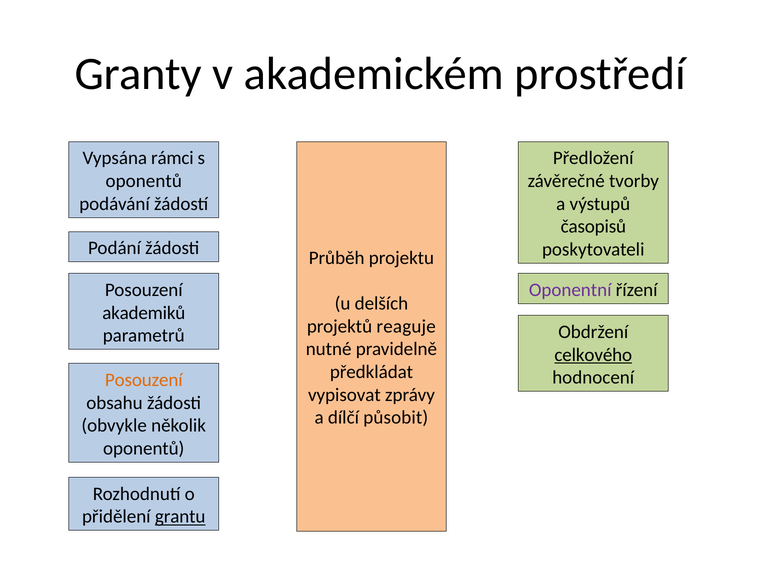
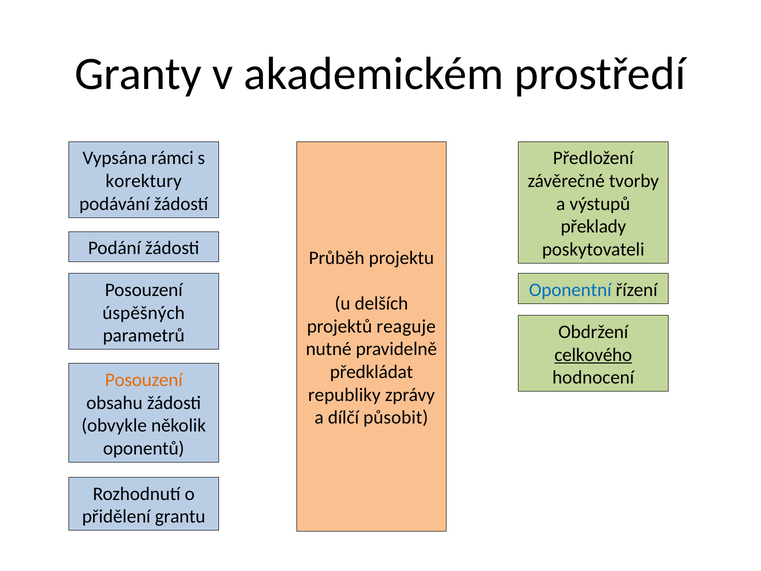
oponentů at (144, 181): oponentů -> korektury
časopisů: časopisů -> překlady
Oponentní colour: purple -> blue
akademiků: akademiků -> úspěšných
vypisovat: vypisovat -> republiky
grantu underline: present -> none
